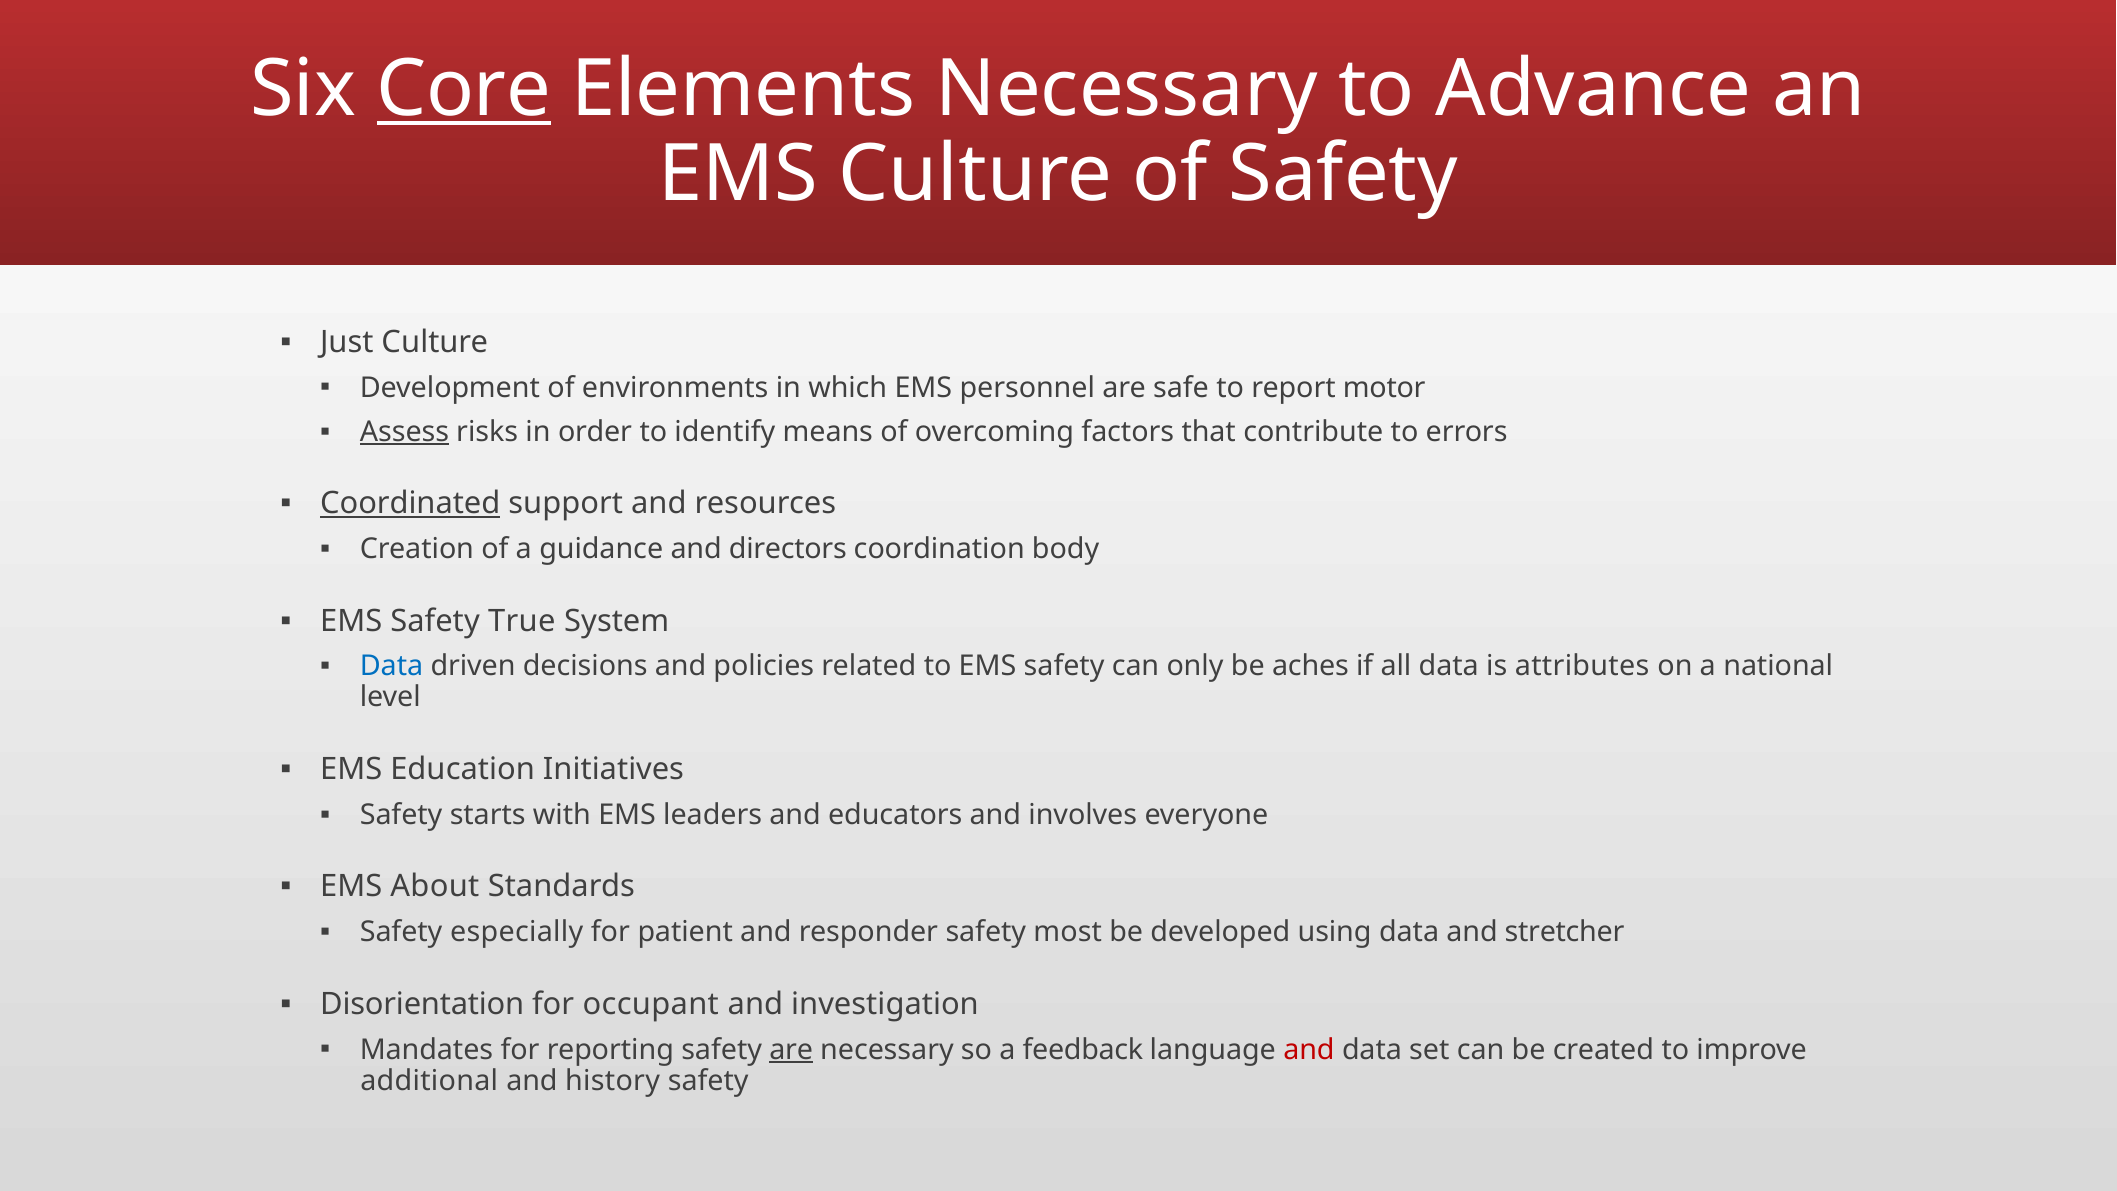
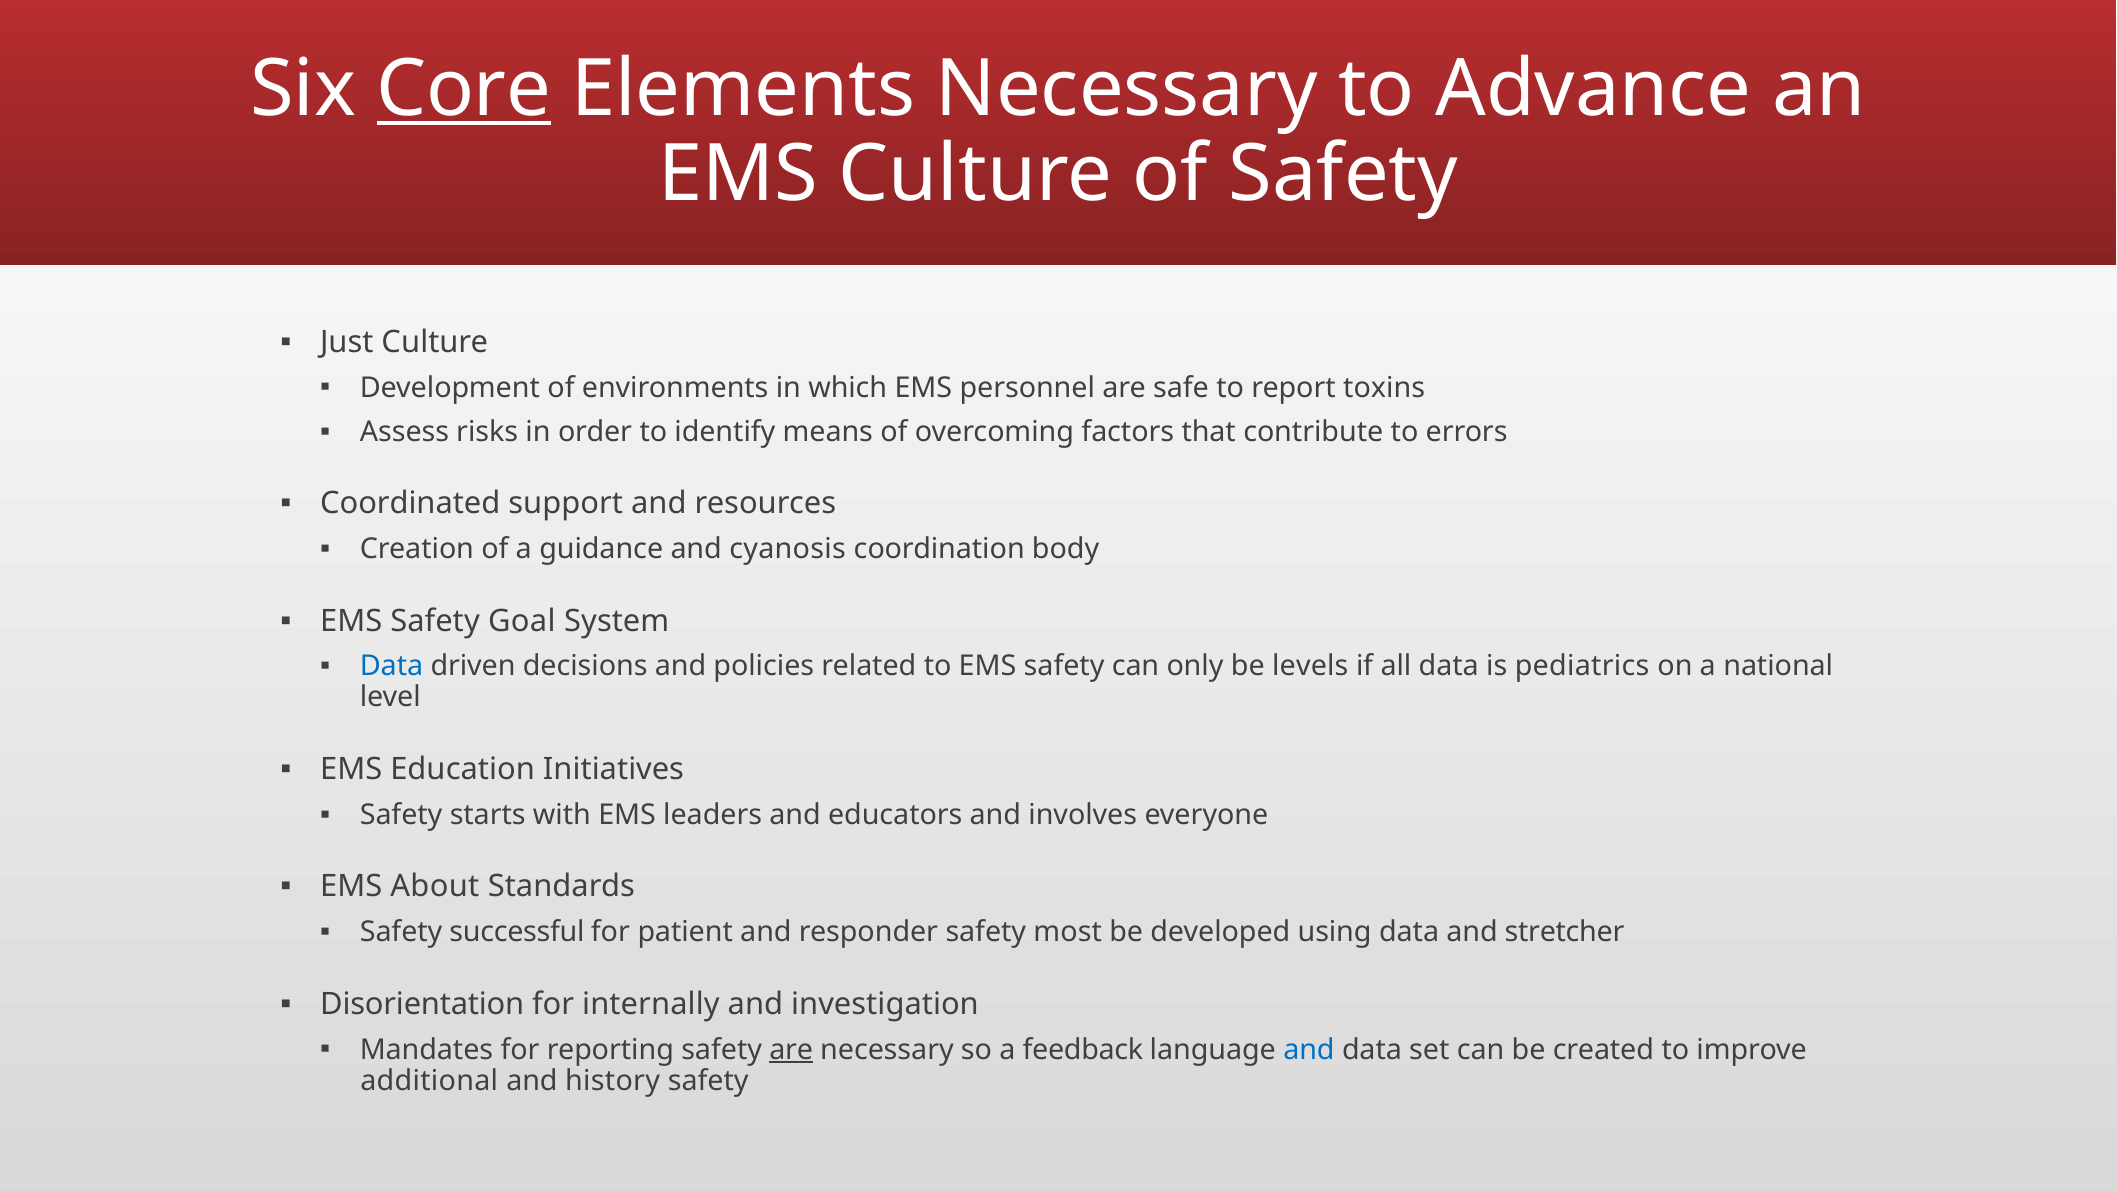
motor: motor -> toxins
Assess underline: present -> none
Coordinated underline: present -> none
directors: directors -> cyanosis
True: True -> Goal
aches: aches -> levels
attributes: attributes -> pediatrics
especially: especially -> successful
occupant: occupant -> internally
and at (1309, 1049) colour: red -> blue
